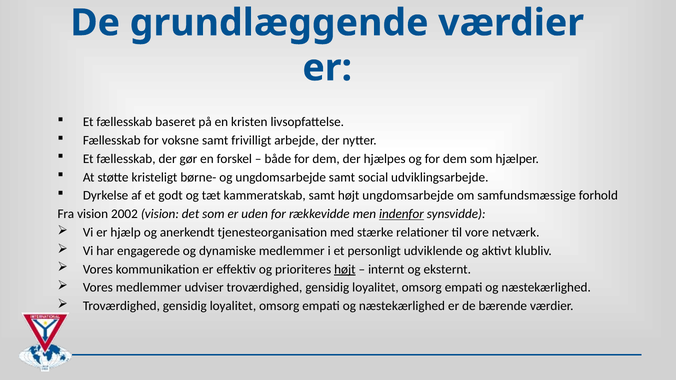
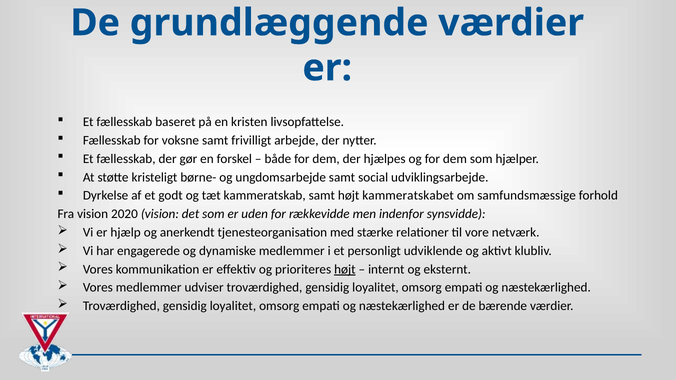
højt ungdomsarbejde: ungdomsarbejde -> kammeratskabet
2002: 2002 -> 2020
indenfor underline: present -> none
